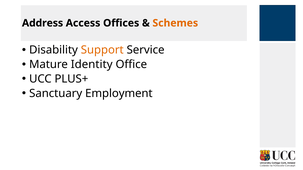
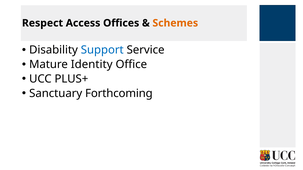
Address: Address -> Respect
Support colour: orange -> blue
Employment: Employment -> Forthcoming
